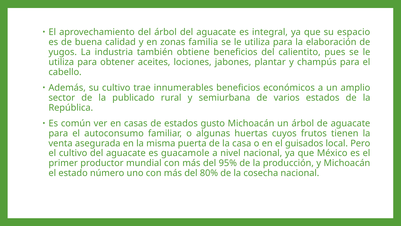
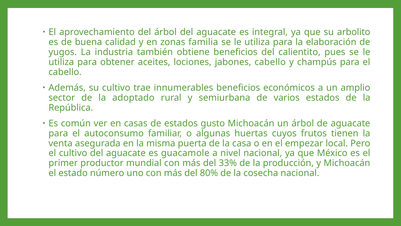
espacio: espacio -> arbolito
jabones plantar: plantar -> cabello
publicado: publicado -> adoptado
guisados: guisados -> empezar
95%: 95% -> 33%
